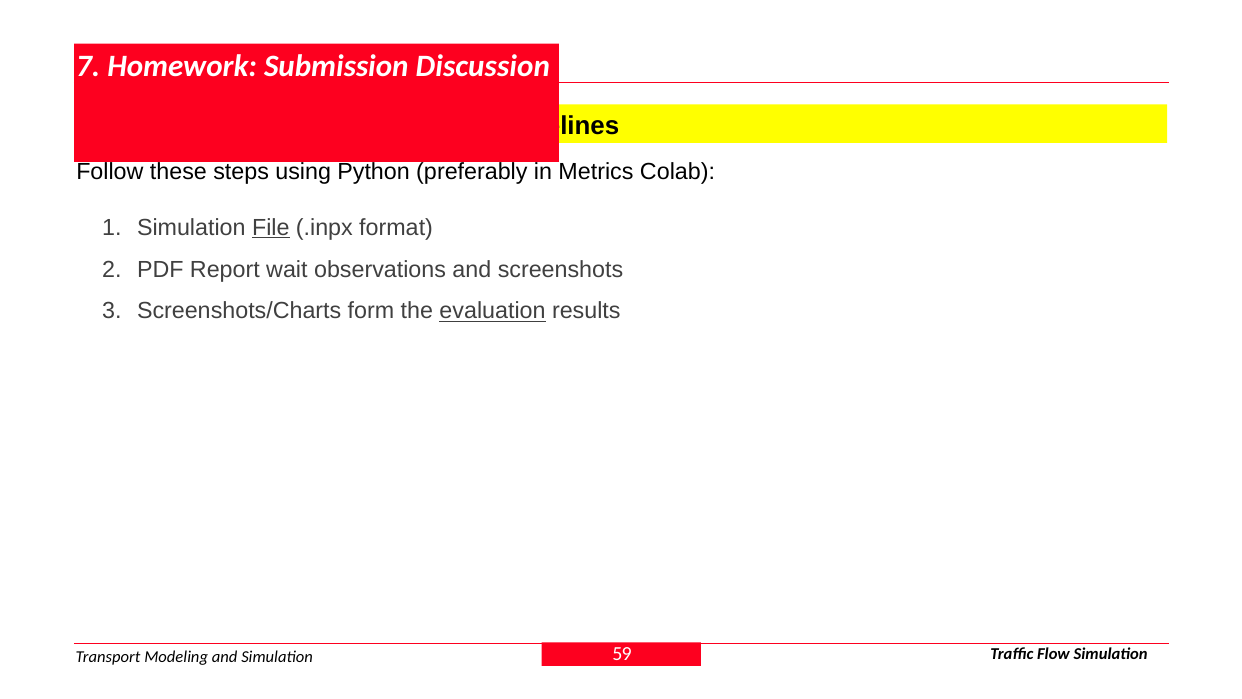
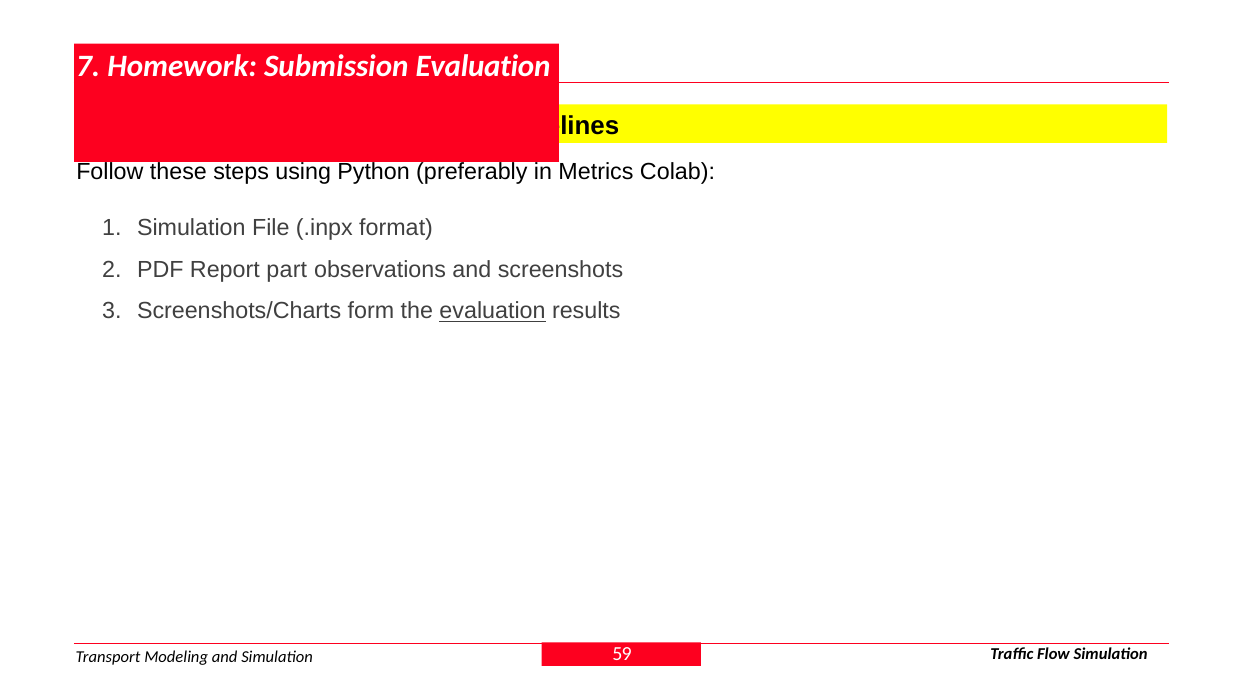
Submission Discussion: Discussion -> Evaluation
File underline: present -> none
wait: wait -> part
